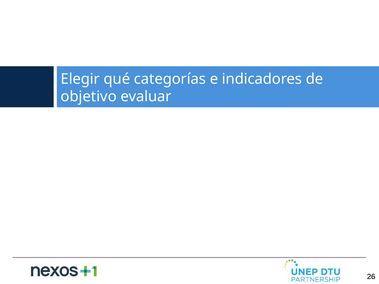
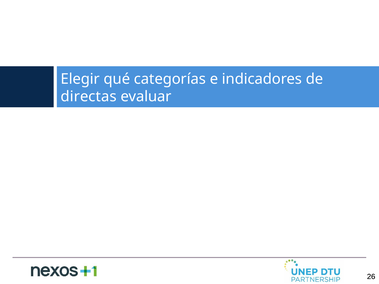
objetivo: objetivo -> directas
